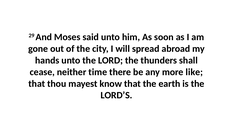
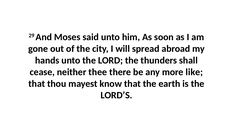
time: time -> thee
